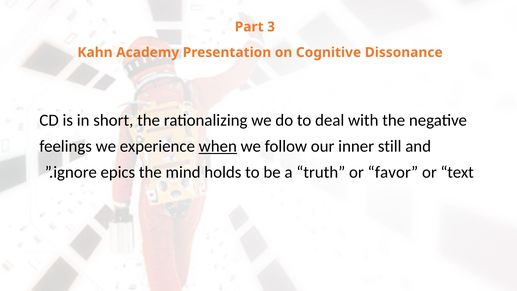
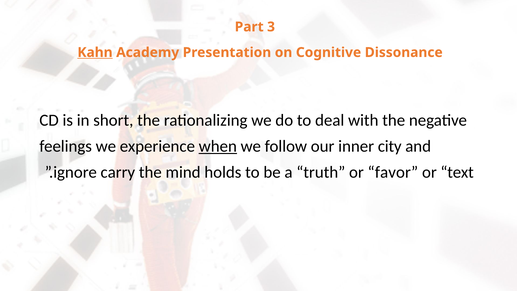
Kahn underline: none -> present
still: still -> city
epics: epics -> carry
